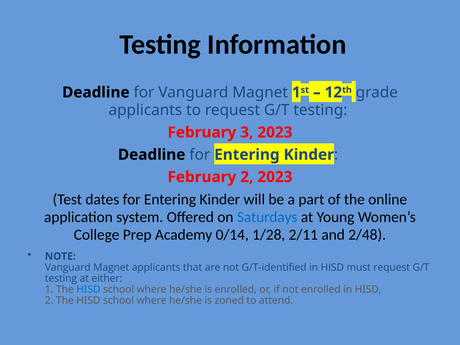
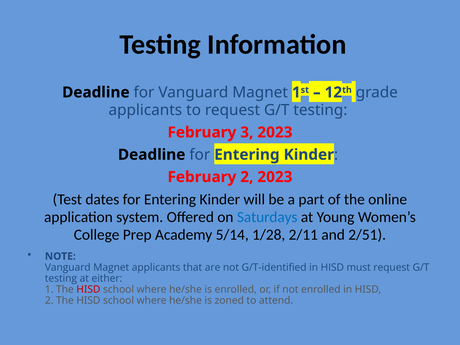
0/14: 0/14 -> 5/14
2/48: 2/48 -> 2/51
HISD at (88, 289) colour: blue -> red
